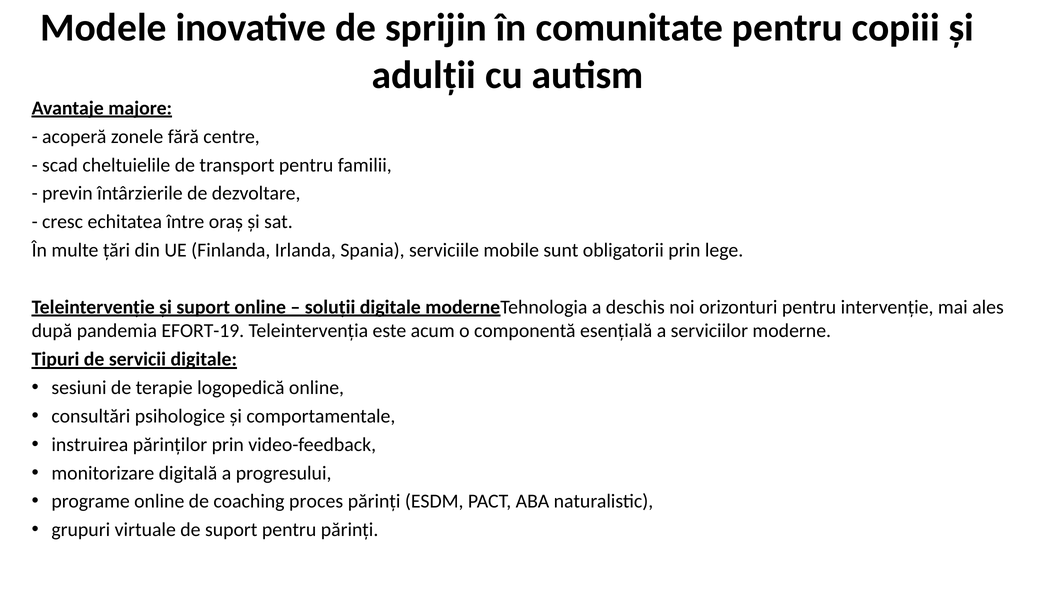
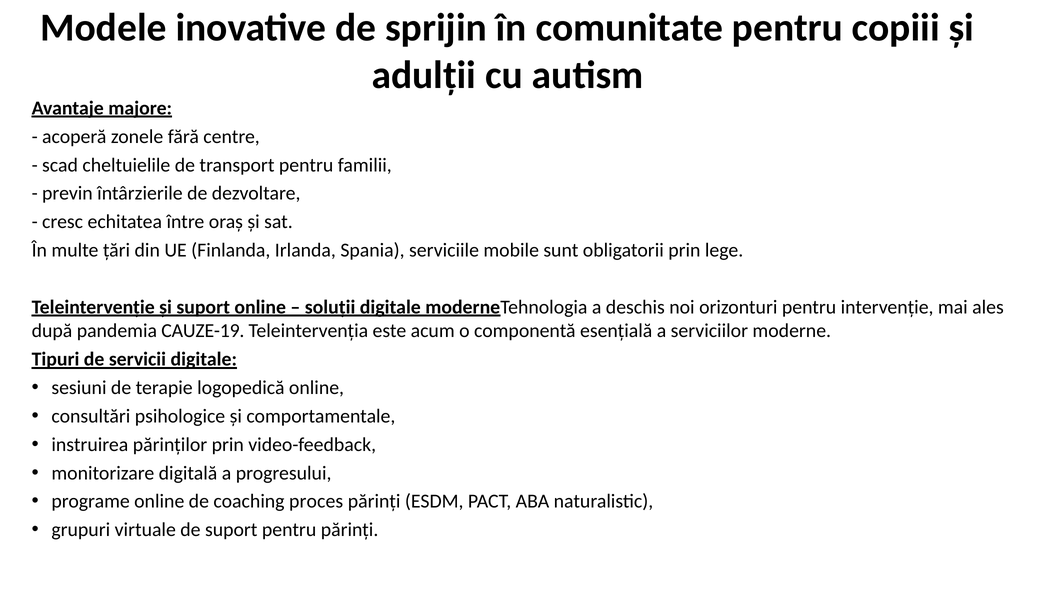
EFORT-19: EFORT-19 -> CAUZE-19
